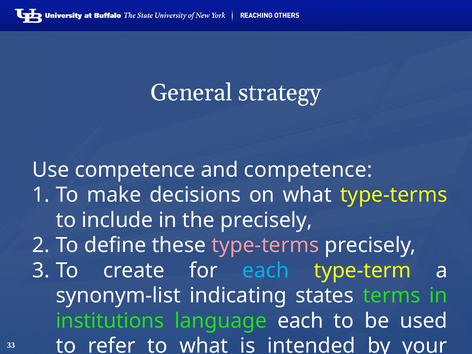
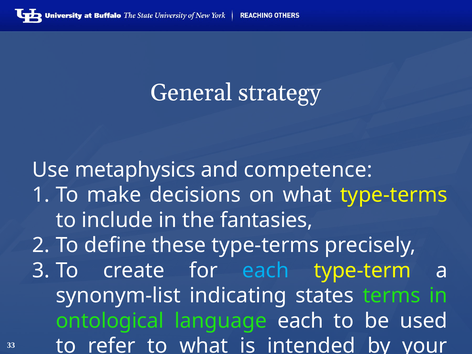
Use competence: competence -> metaphysics
the precisely: precisely -> fantasies
type-terms at (265, 245) colour: pink -> white
institutions: institutions -> ontological
